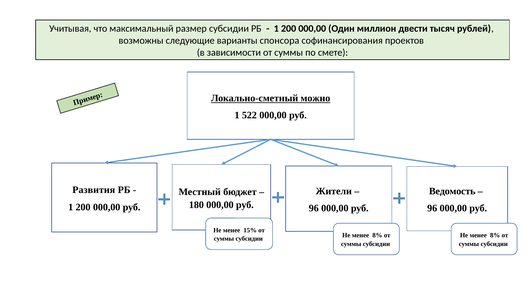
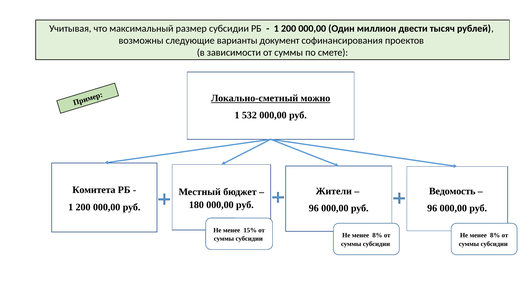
спонсора: спонсора -> документ
522: 522 -> 532
Развития: Развития -> Комитета
